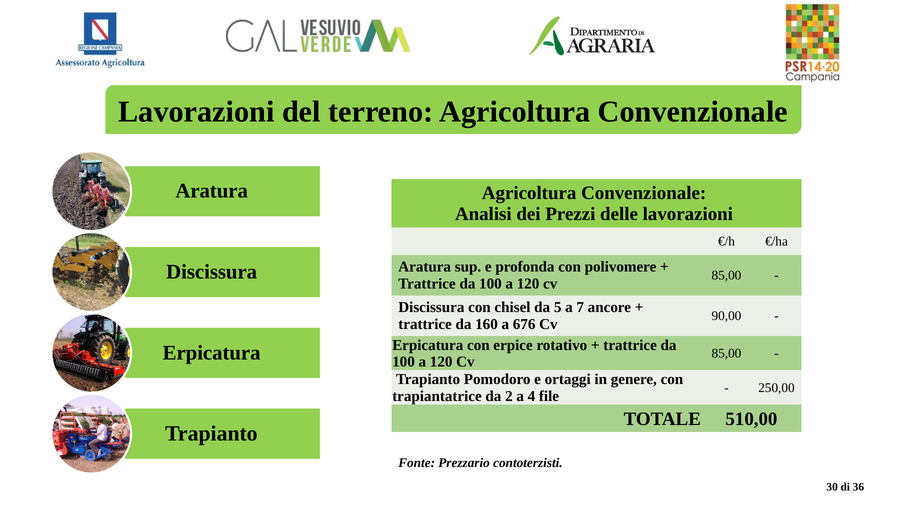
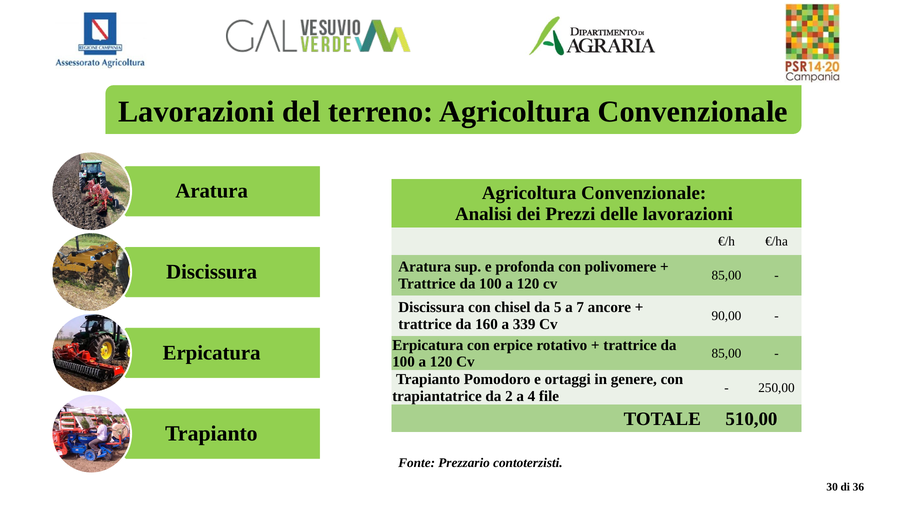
676: 676 -> 339
